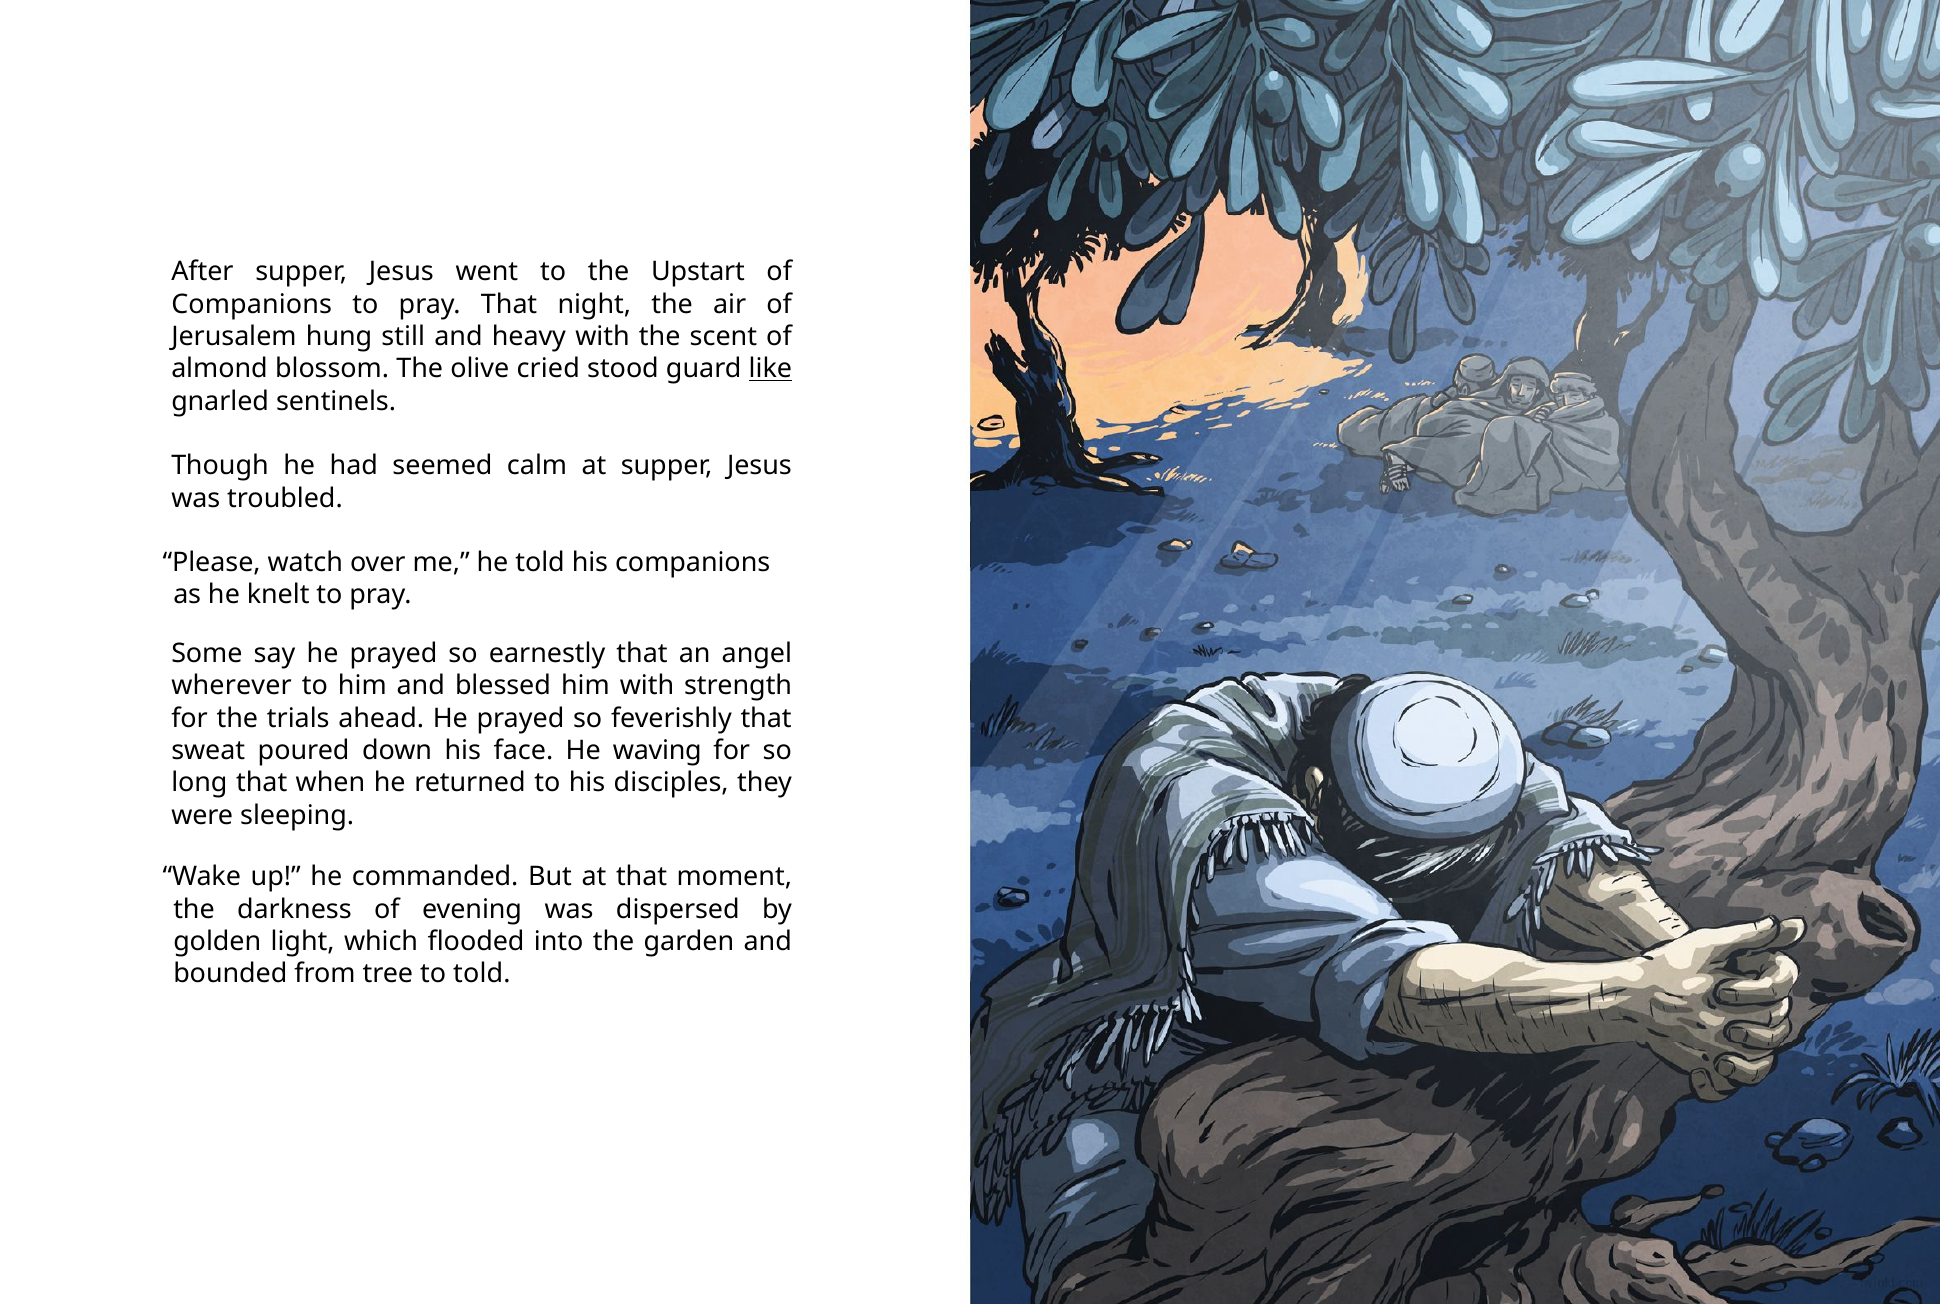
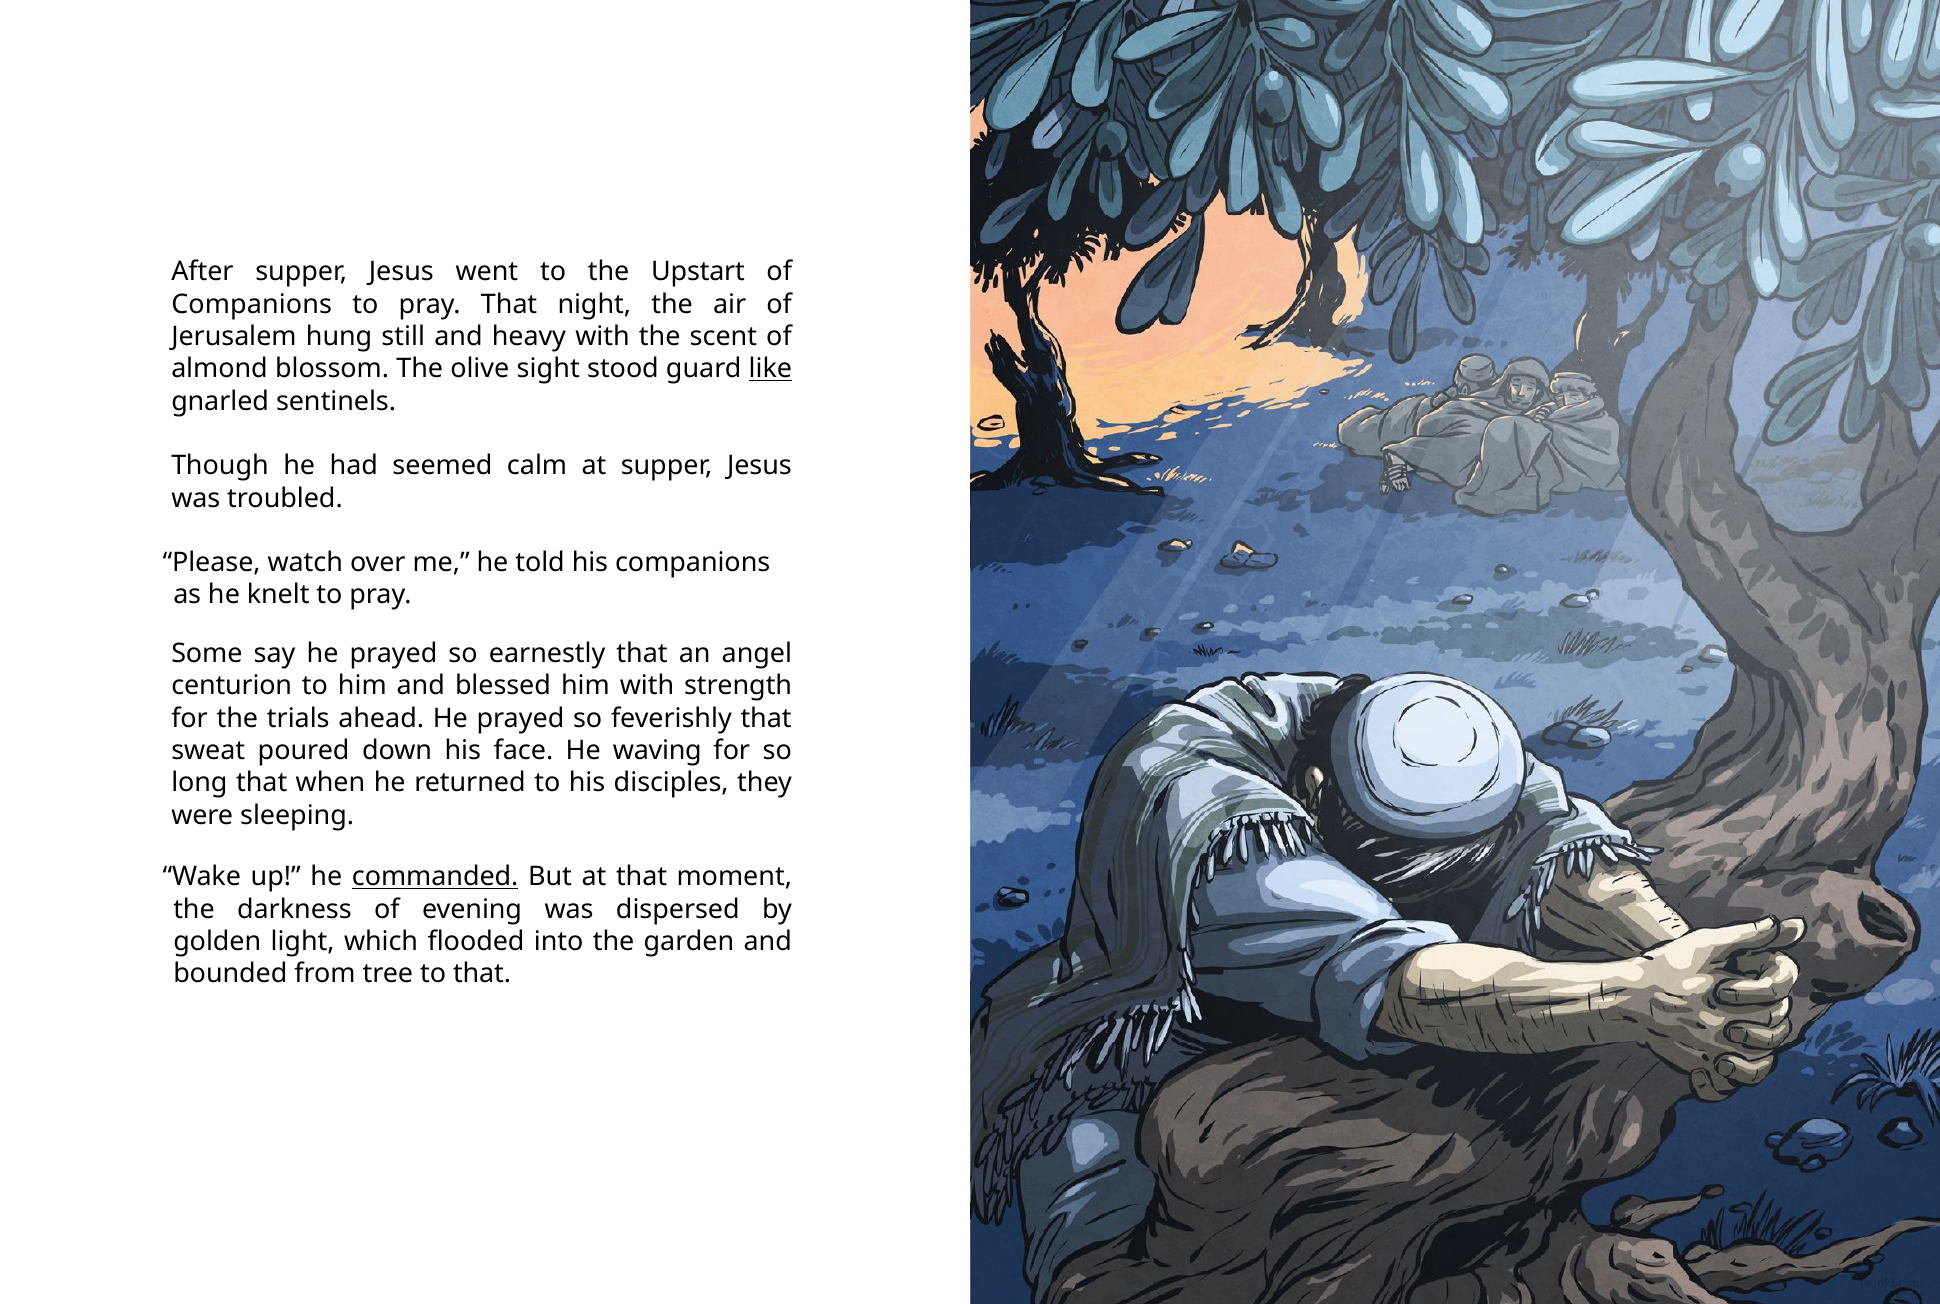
cried: cried -> sight
wherever: wherever -> centurion
commanded underline: none -> present
to told: told -> that
